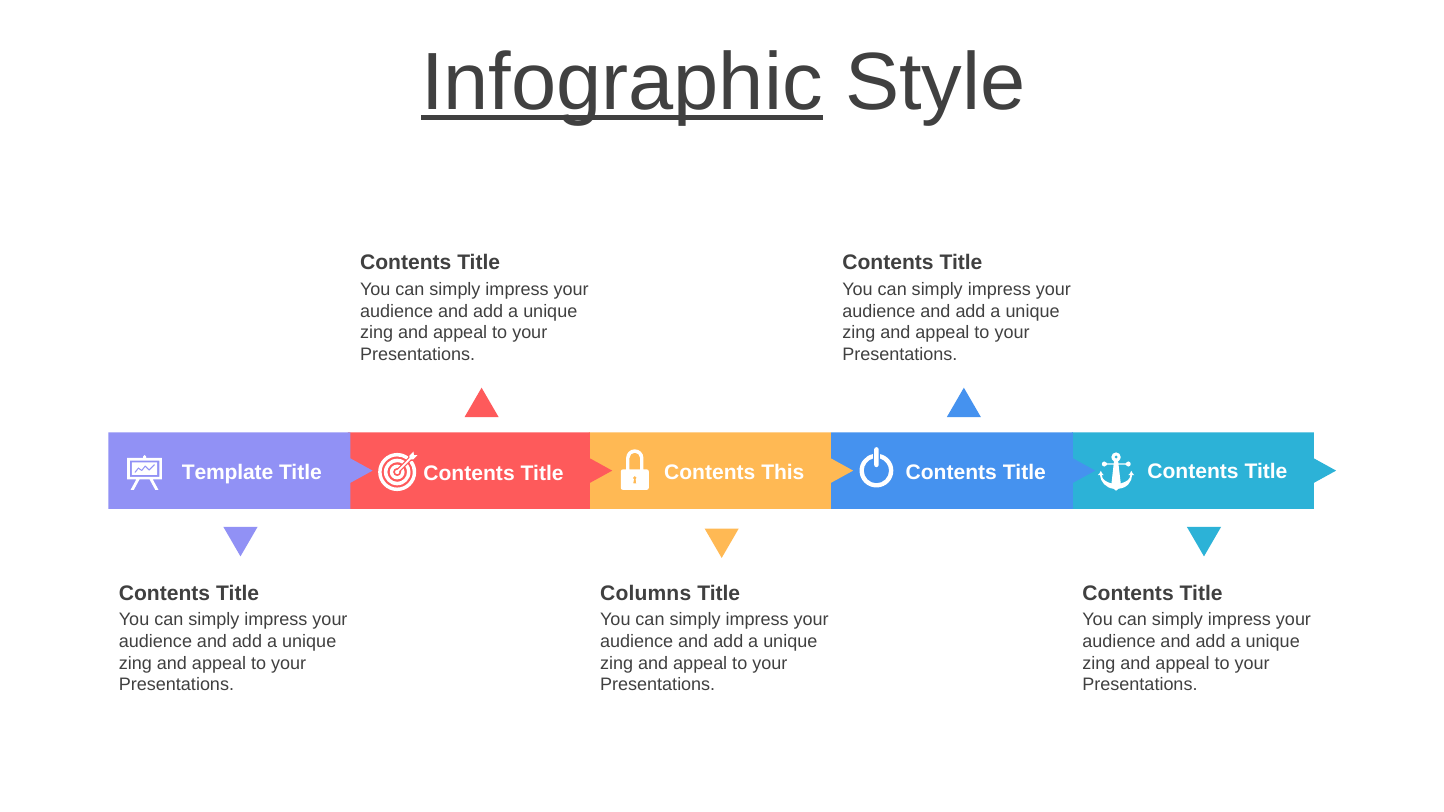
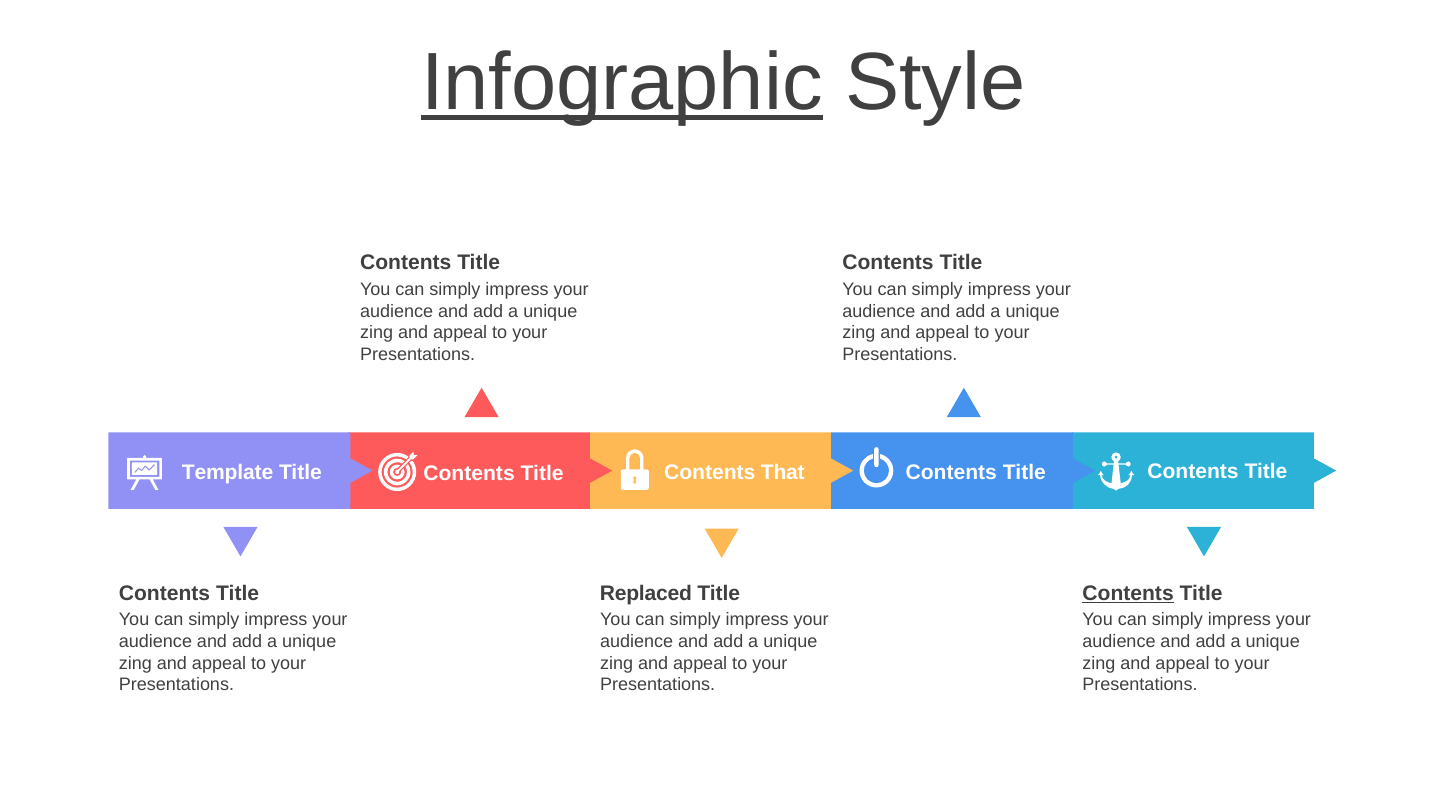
This: This -> That
Columns: Columns -> Replaced
Contents at (1128, 593) underline: none -> present
